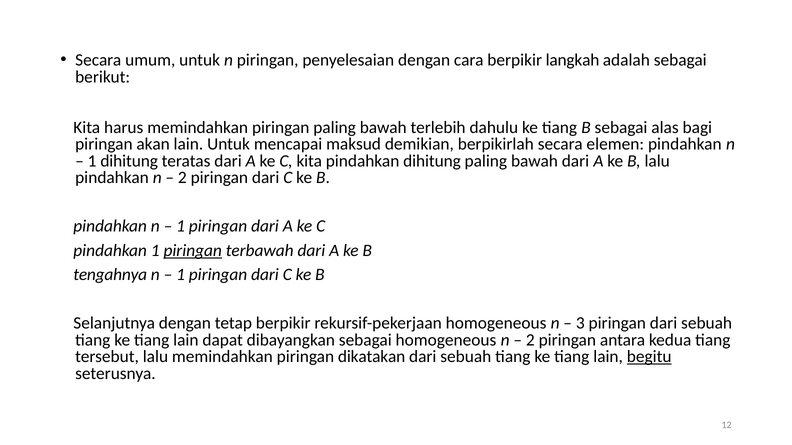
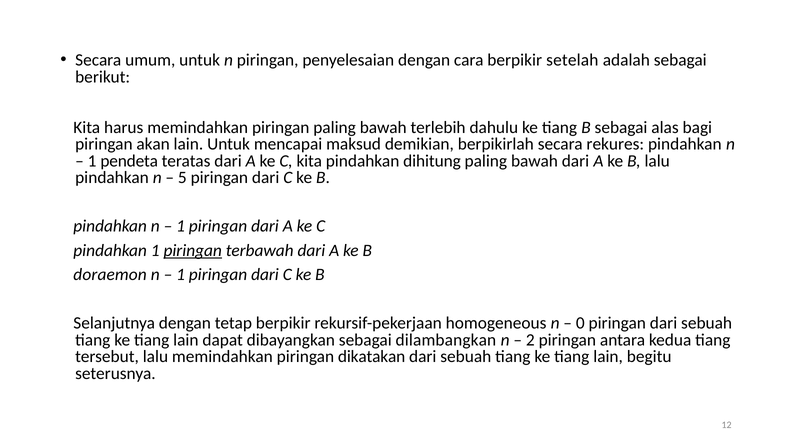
langkah: langkah -> setelah
elemen: elemen -> rekures
1 dihitung: dihitung -> pendeta
2 at (182, 178): 2 -> 5
tengahnya: tengahnya -> doraemon
3: 3 -> 0
sebagai homogeneous: homogeneous -> dilambangkan
begitu underline: present -> none
